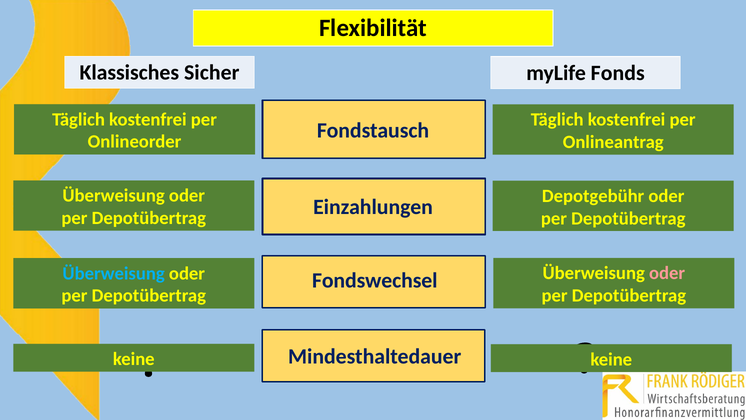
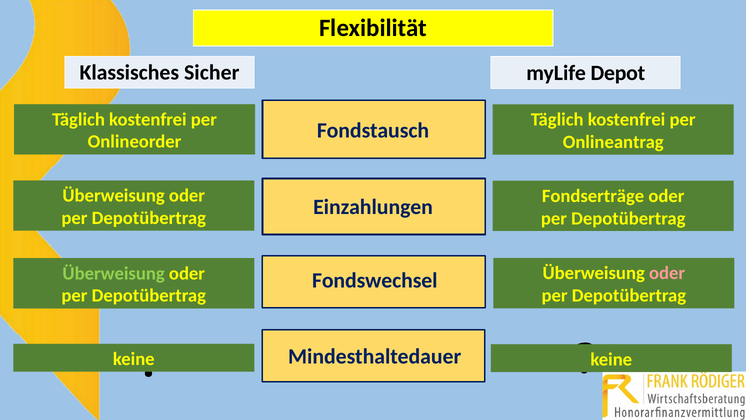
Fonds: Fonds -> Depot
Depotgebühr: Depotgebühr -> Fondserträge
Überweisung at (114, 273) colour: light blue -> light green
